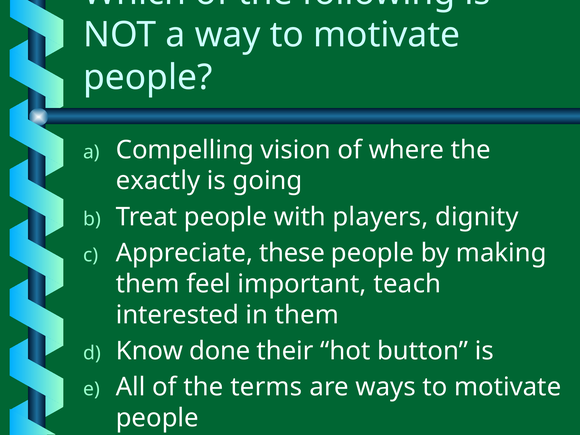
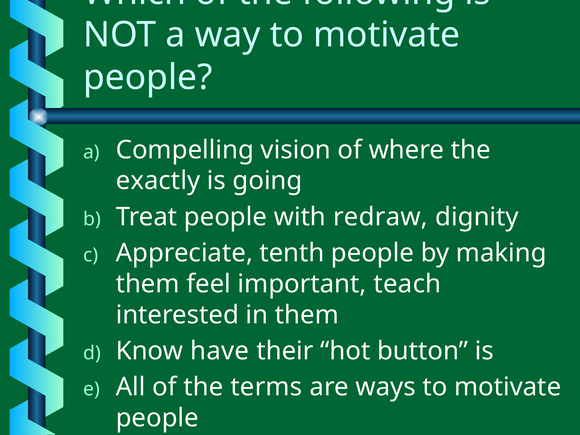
players: players -> redraw
these: these -> tenth
done: done -> have
